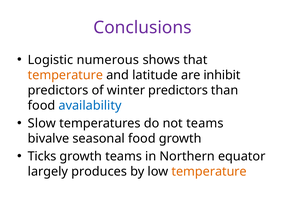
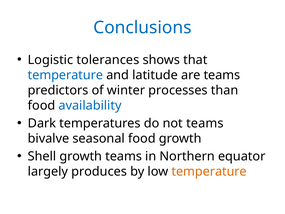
Conclusions colour: purple -> blue
numerous: numerous -> tolerances
temperature at (65, 75) colour: orange -> blue
are inhibit: inhibit -> teams
winter predictors: predictors -> processes
Slow: Slow -> Dark
Ticks: Ticks -> Shell
